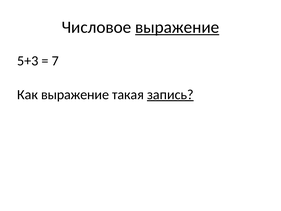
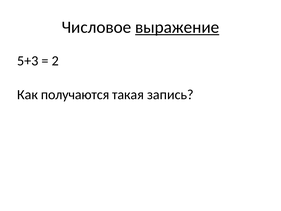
7: 7 -> 2
Как выражение: выражение -> получаются
запись underline: present -> none
